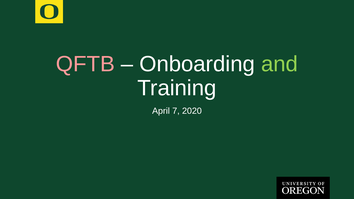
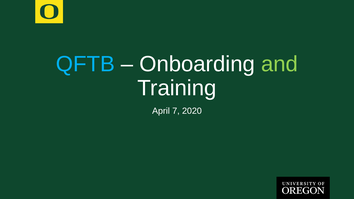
QFTB colour: pink -> light blue
